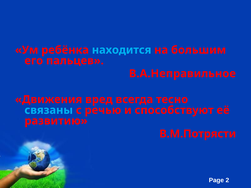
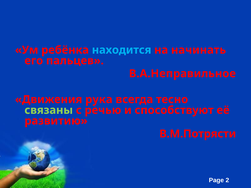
большим: большим -> начинать
вред: вред -> рука
связаны colour: light blue -> light green
